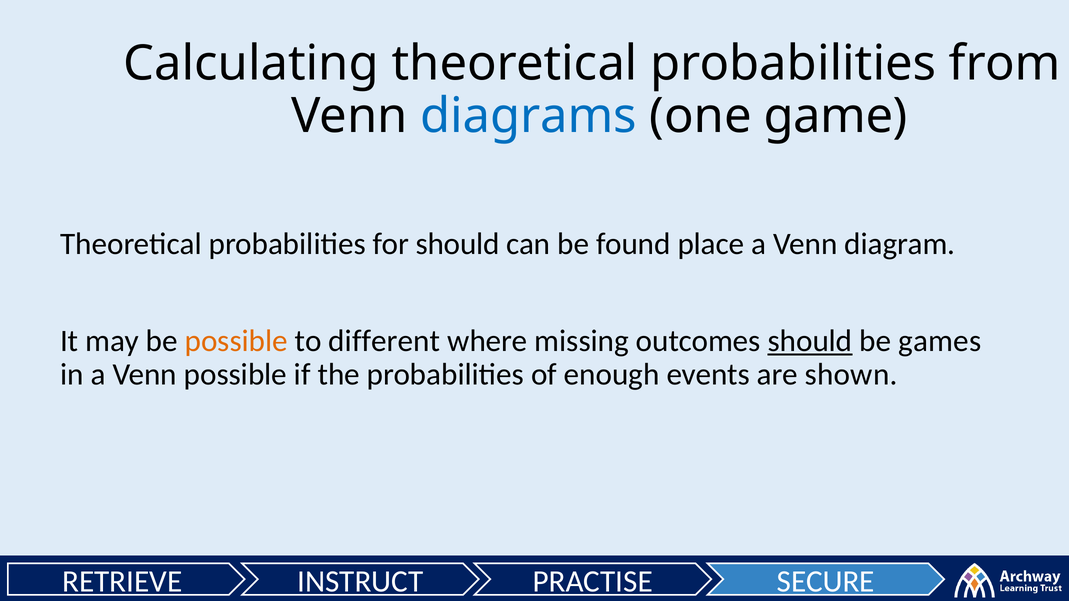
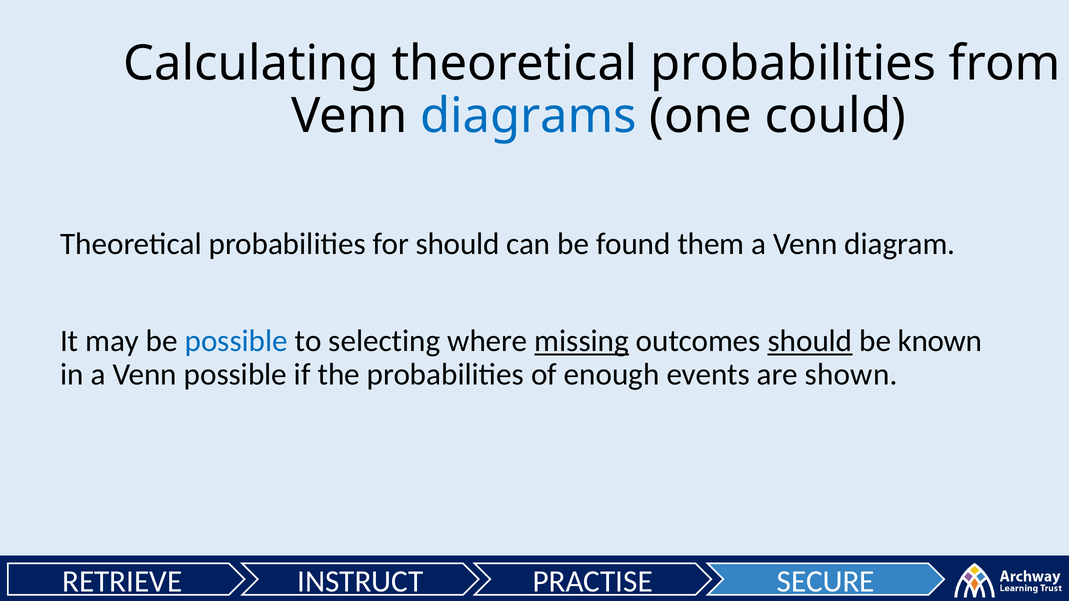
game: game -> could
place: place -> them
possible at (236, 341) colour: orange -> blue
different: different -> selecting
missing underline: none -> present
games: games -> known
